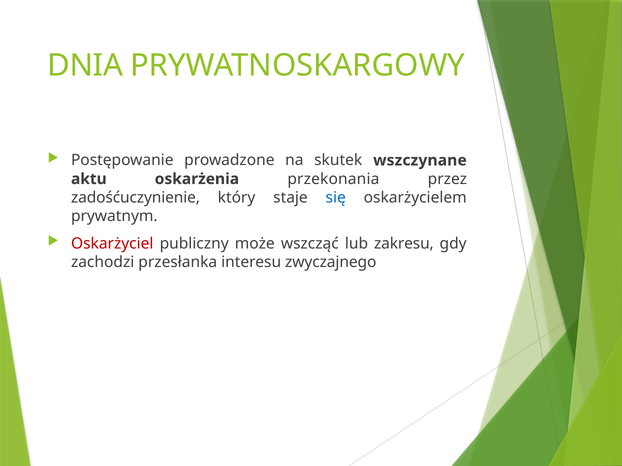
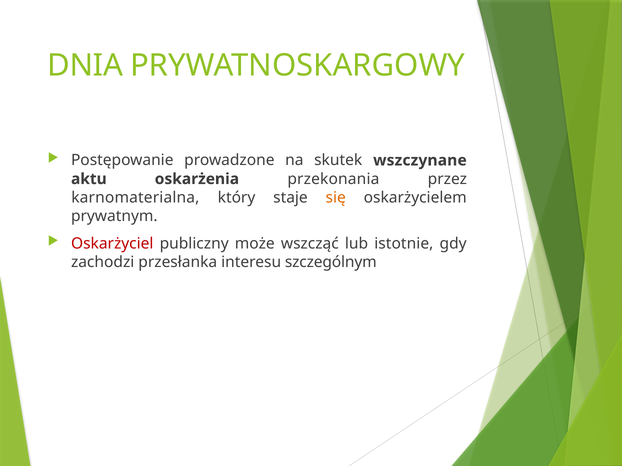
zadośćuczynienie: zadośćuczynienie -> karnomaterialna
się colour: blue -> orange
zakresu: zakresu -> istotnie
zwyczajnego: zwyczajnego -> szczególnym
